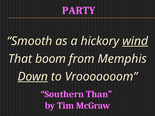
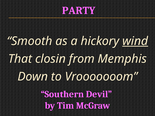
boom: boom -> closin
Down underline: present -> none
Than: Than -> Devil
